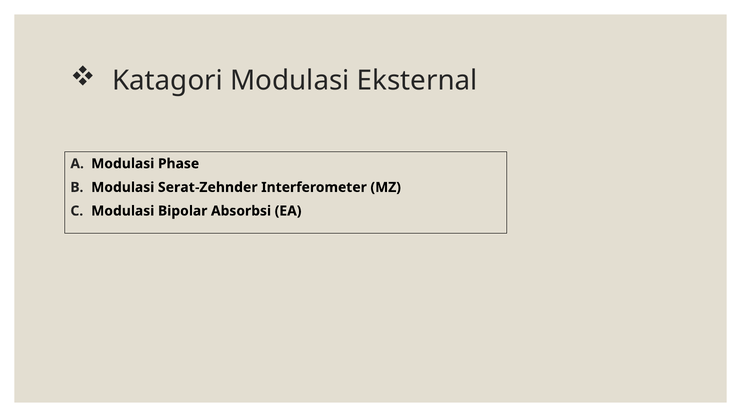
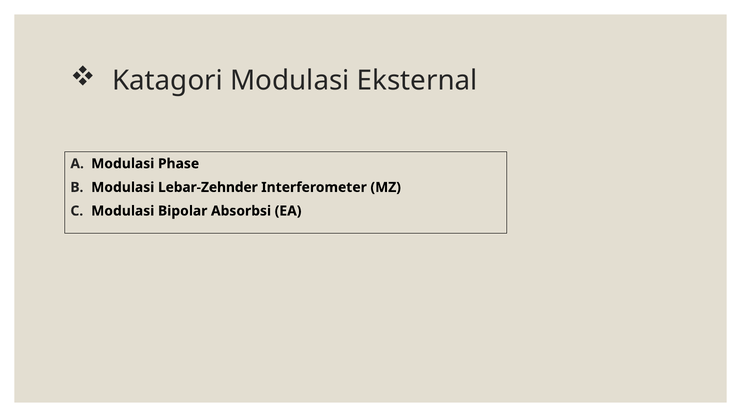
Serat-Zehnder: Serat-Zehnder -> Lebar-Zehnder
